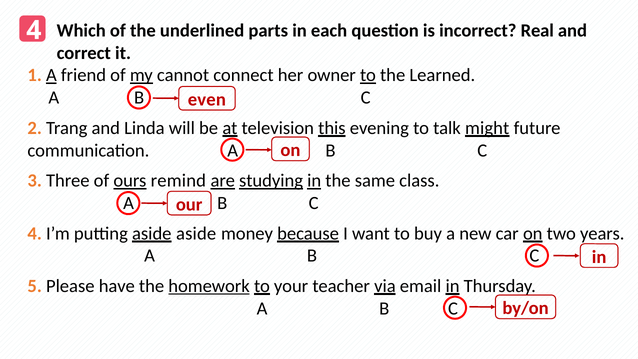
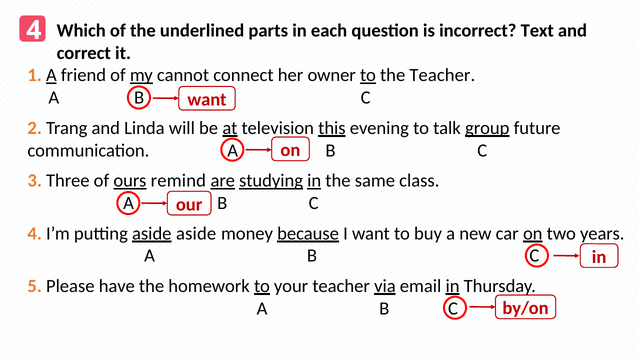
Real: Real -> Text
the Learned: Learned -> Teacher
even at (207, 100): even -> want
might: might -> group
homework underline: present -> none
